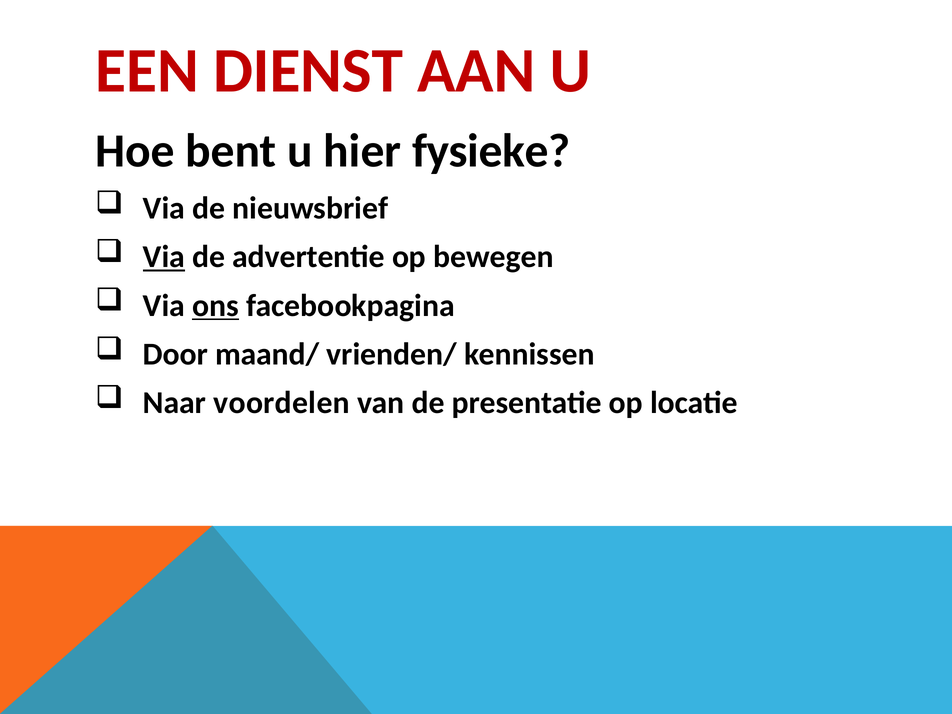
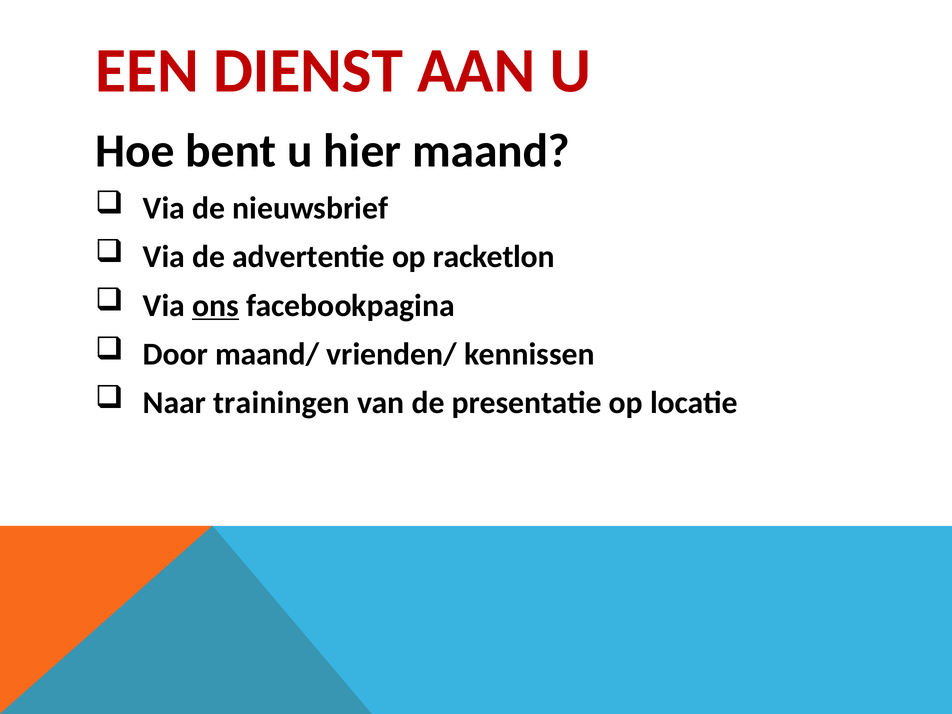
fysieke: fysieke -> maand
Via at (164, 257) underline: present -> none
bewegen: bewegen -> racketlon
voordelen: voordelen -> trainingen
